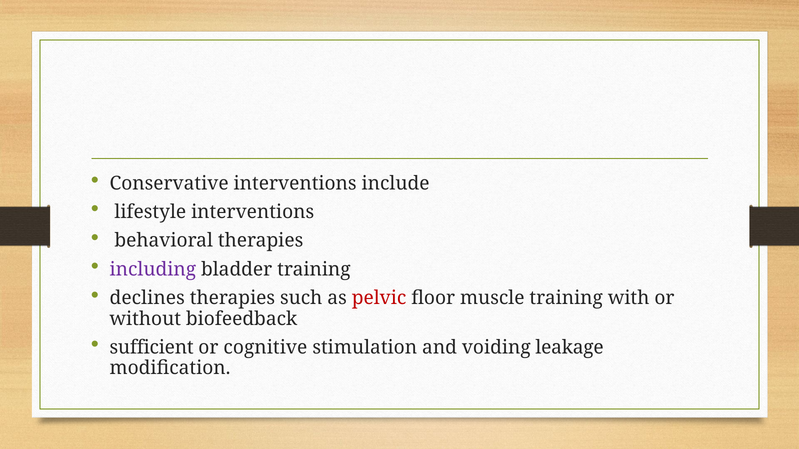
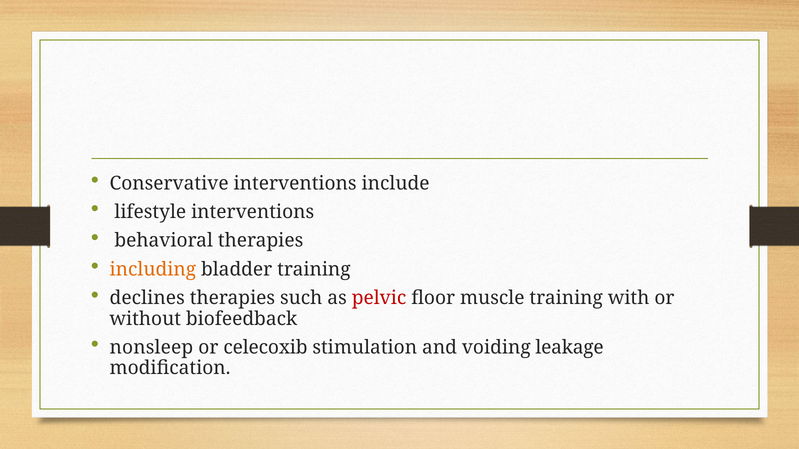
including colour: purple -> orange
sufficient: sufficient -> nonsleep
cognitive: cognitive -> celecoxib
